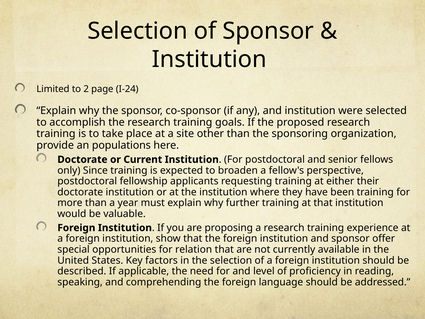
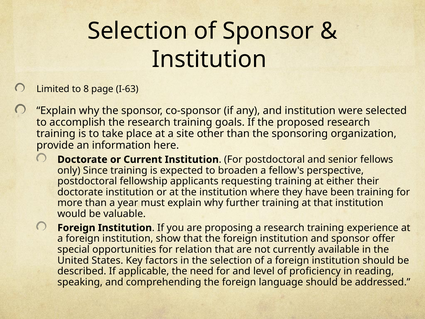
2: 2 -> 8
I-24: I-24 -> I-63
populations: populations -> information
